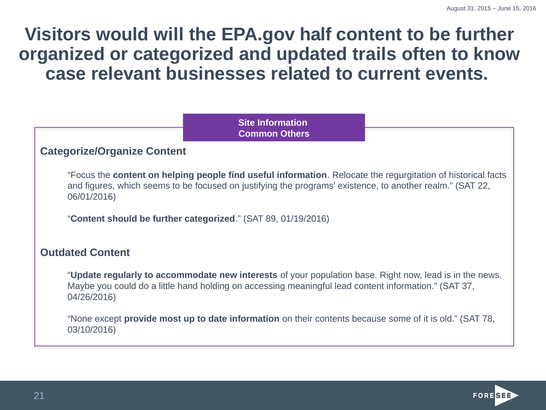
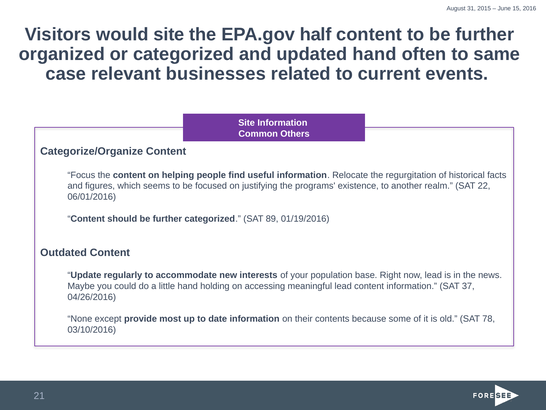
would will: will -> site
updated trails: trails -> hand
know: know -> same
